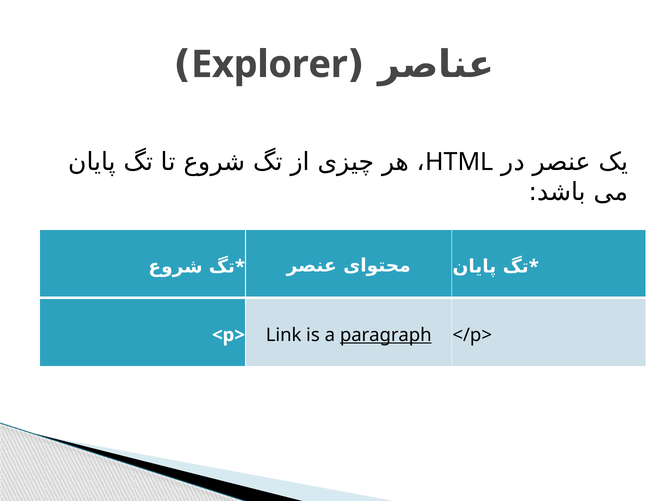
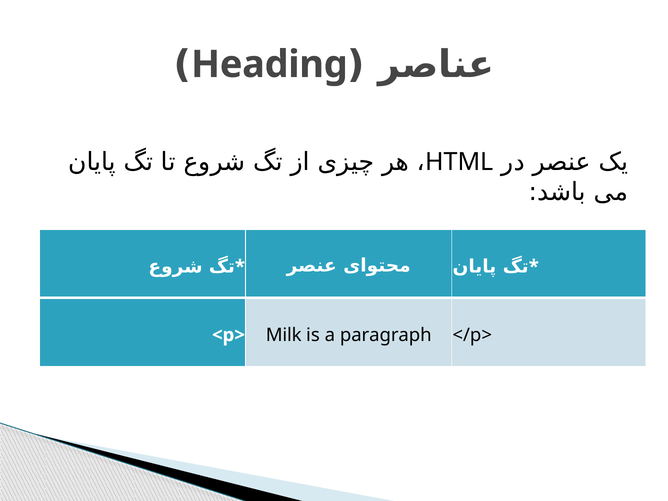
Explorer: Explorer -> Heading
Link: Link -> Milk
paragraph underline: present -> none
